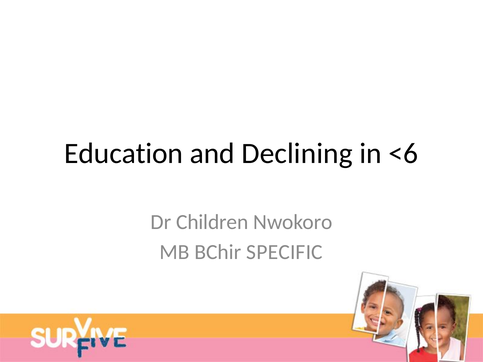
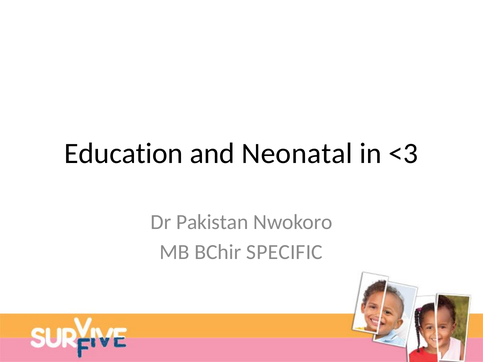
Declining: Declining -> Neonatal
<6: <6 -> <3
Children: Children -> Pakistan
